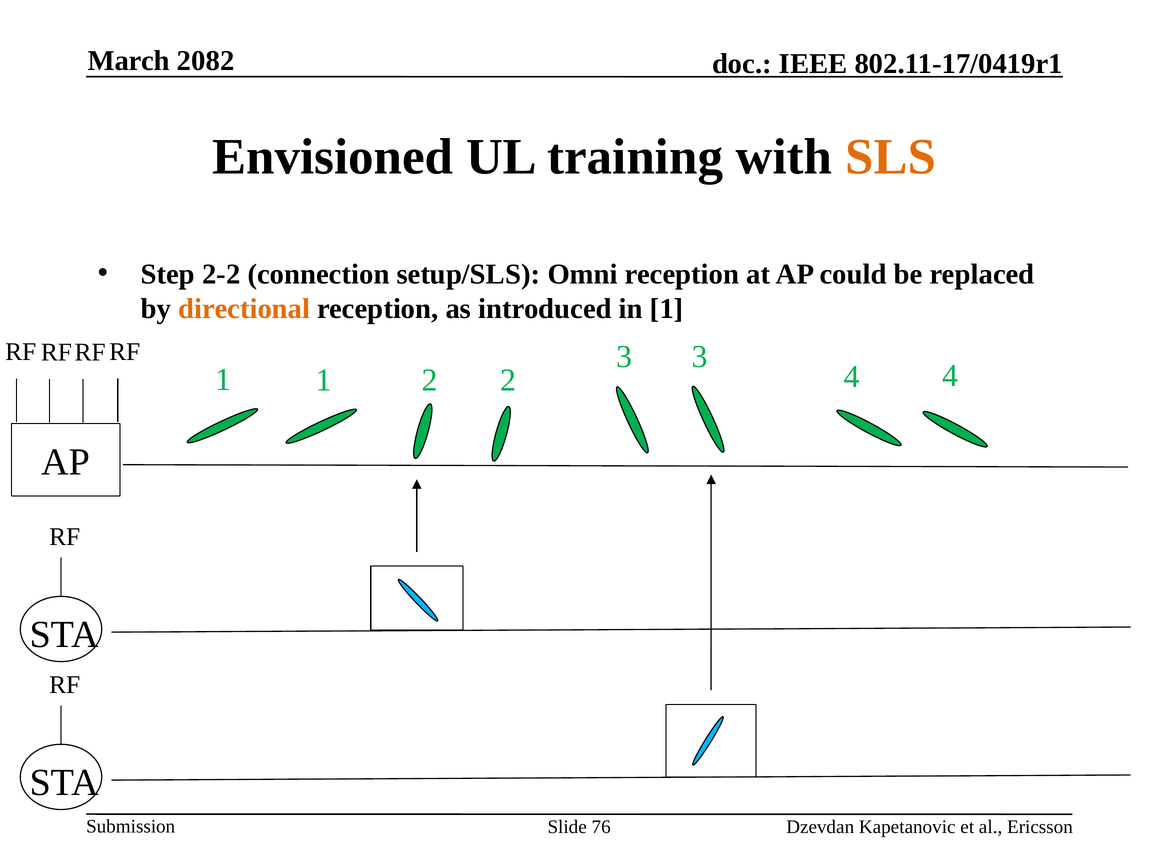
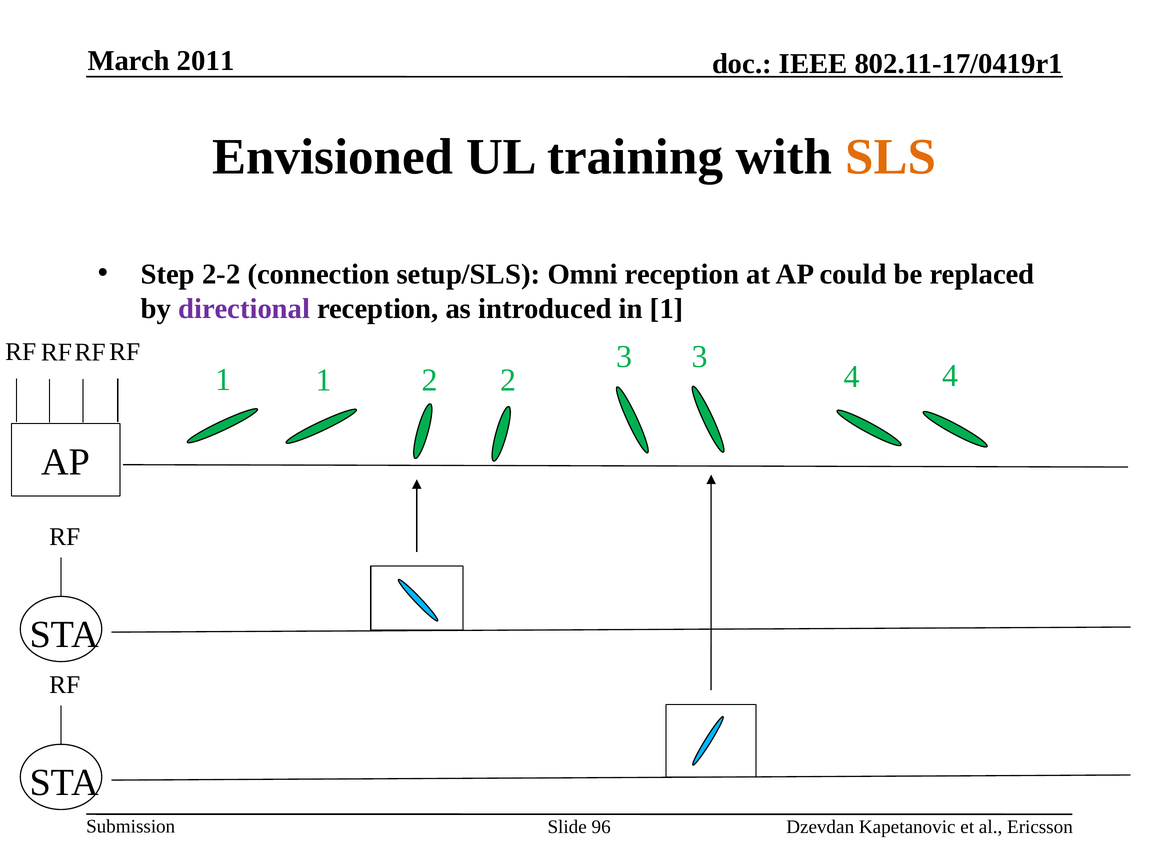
2082: 2082 -> 2011
directional colour: orange -> purple
76: 76 -> 96
